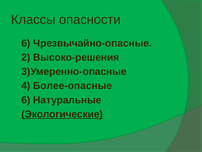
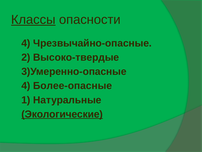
Классы underline: none -> present
6 at (26, 43): 6 -> 4
Высоко-решения: Высоко-решения -> Высоко-твердые
6 at (26, 100): 6 -> 1
